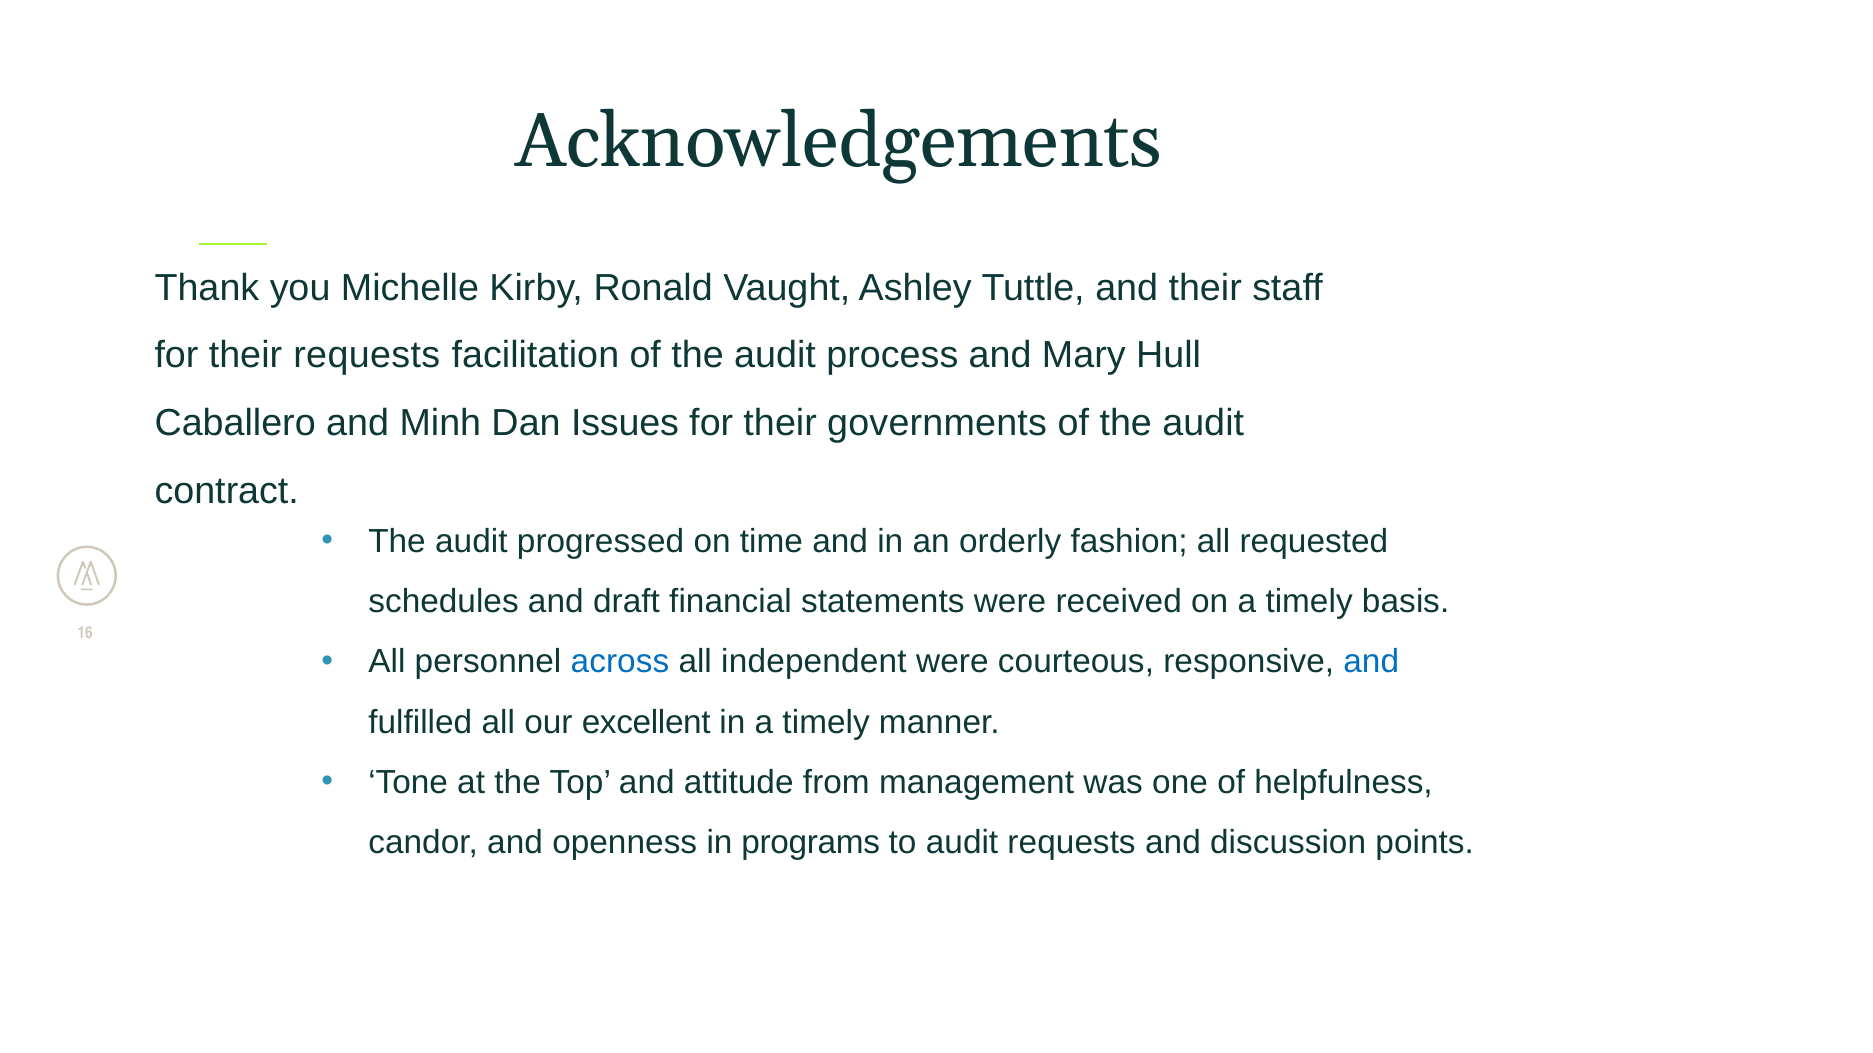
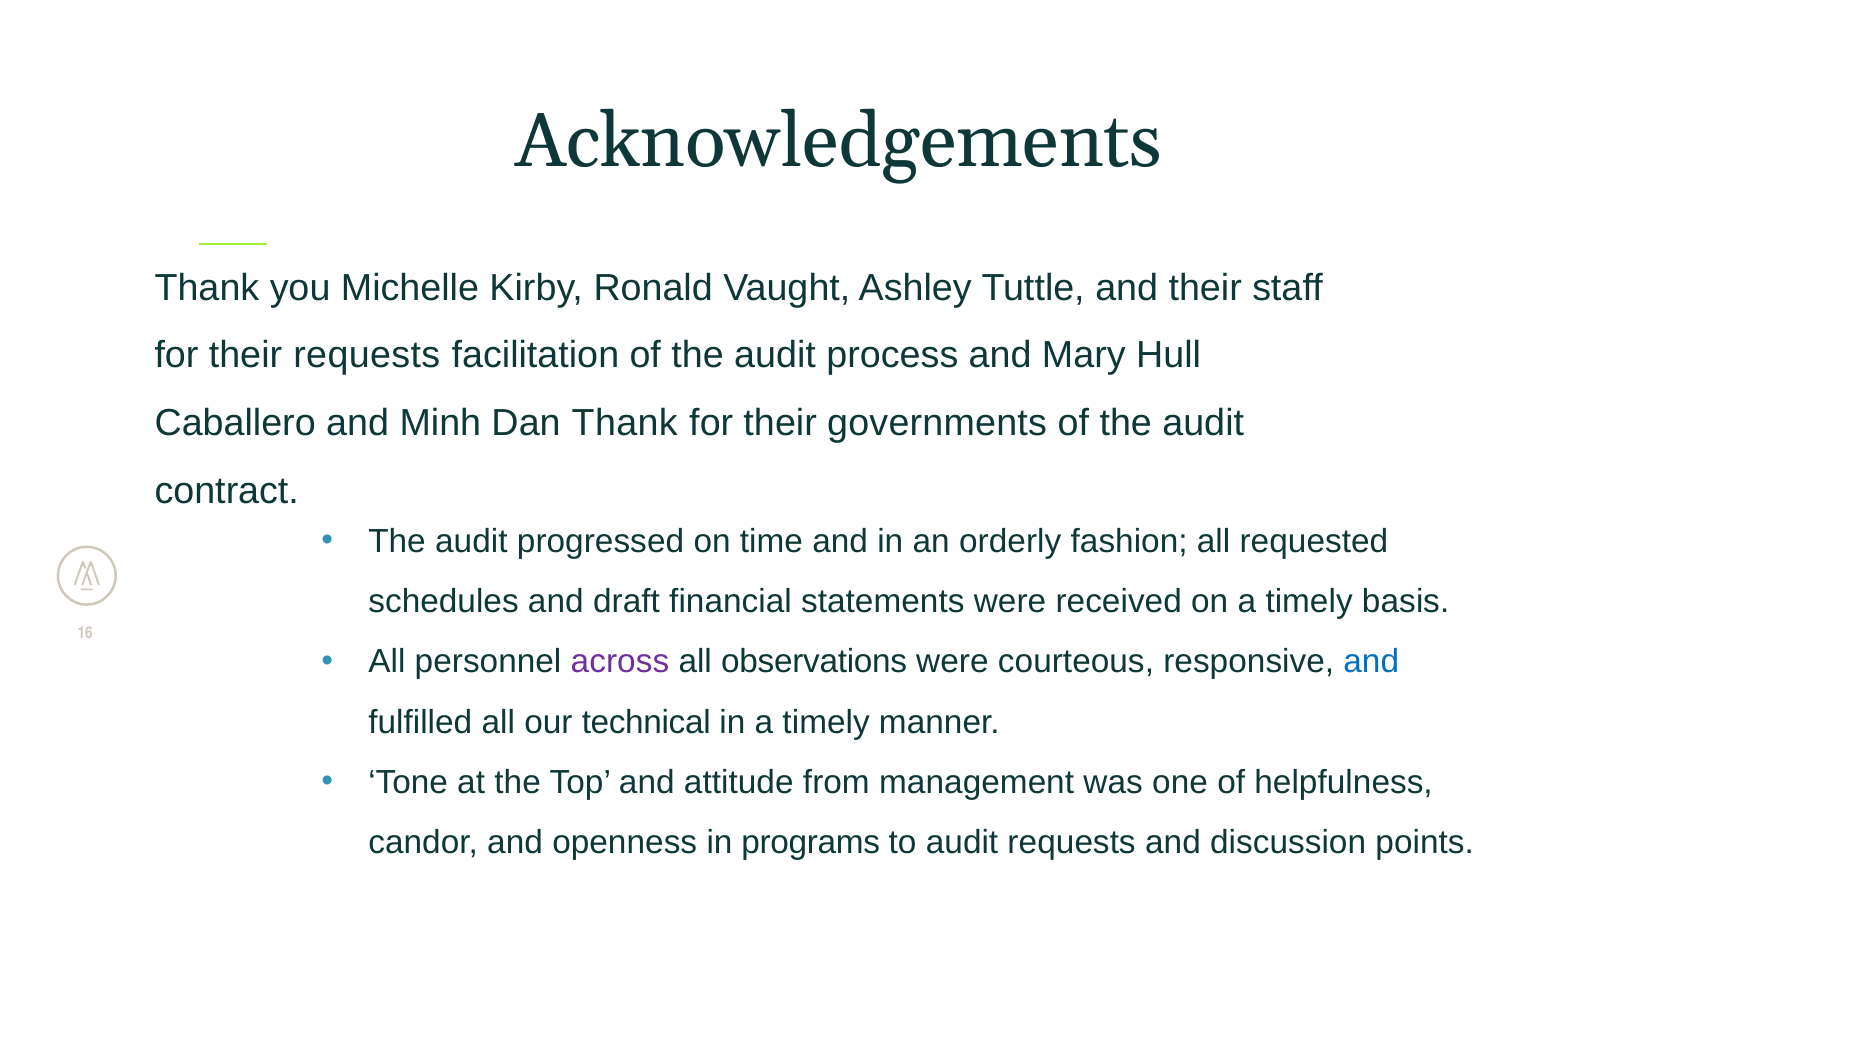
Dan Issues: Issues -> Thank
across colour: blue -> purple
independent: independent -> observations
excellent: excellent -> technical
